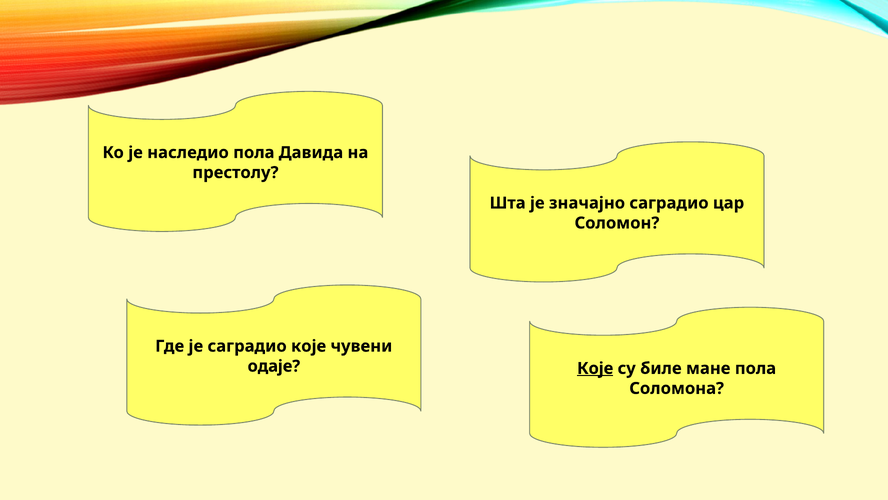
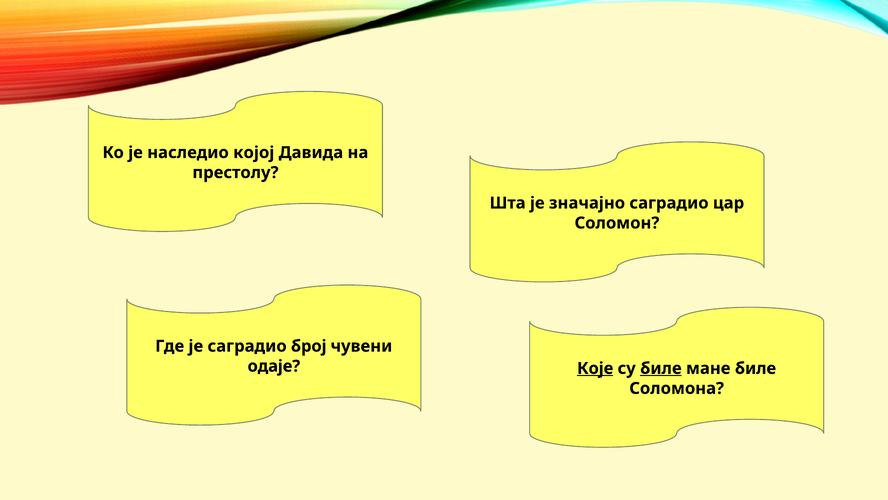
наследио пола: пола -> којој
саградио које: које -> број
биле at (661, 368) underline: none -> present
мане пола: пола -> биле
